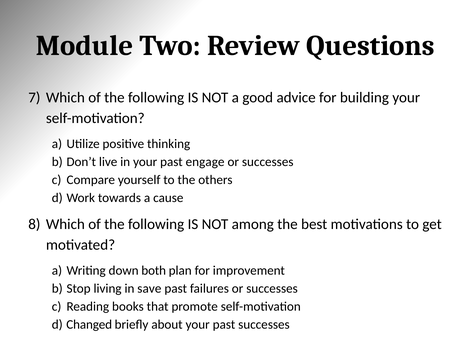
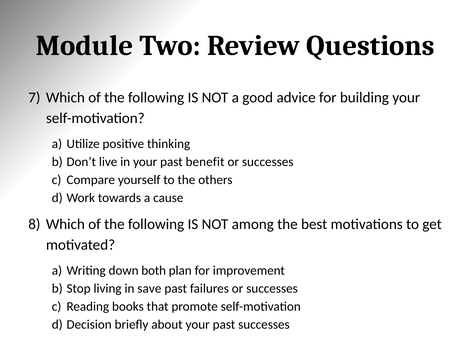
engage: engage -> benefit
Changed: Changed -> Decision
